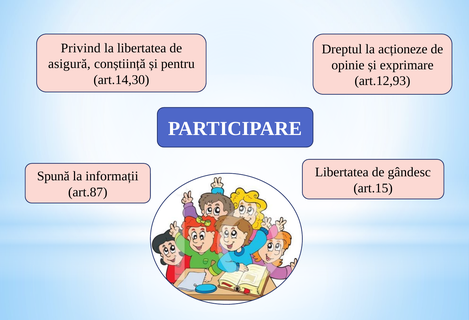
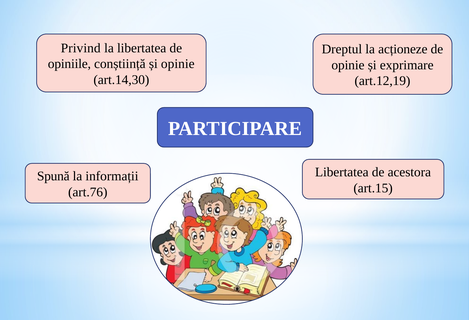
asigură: asigură -> opiniile
și pentru: pentru -> opinie
art.12,93: art.12,93 -> art.12,19
gândesc: gândesc -> acestora
art.87: art.87 -> art.76
